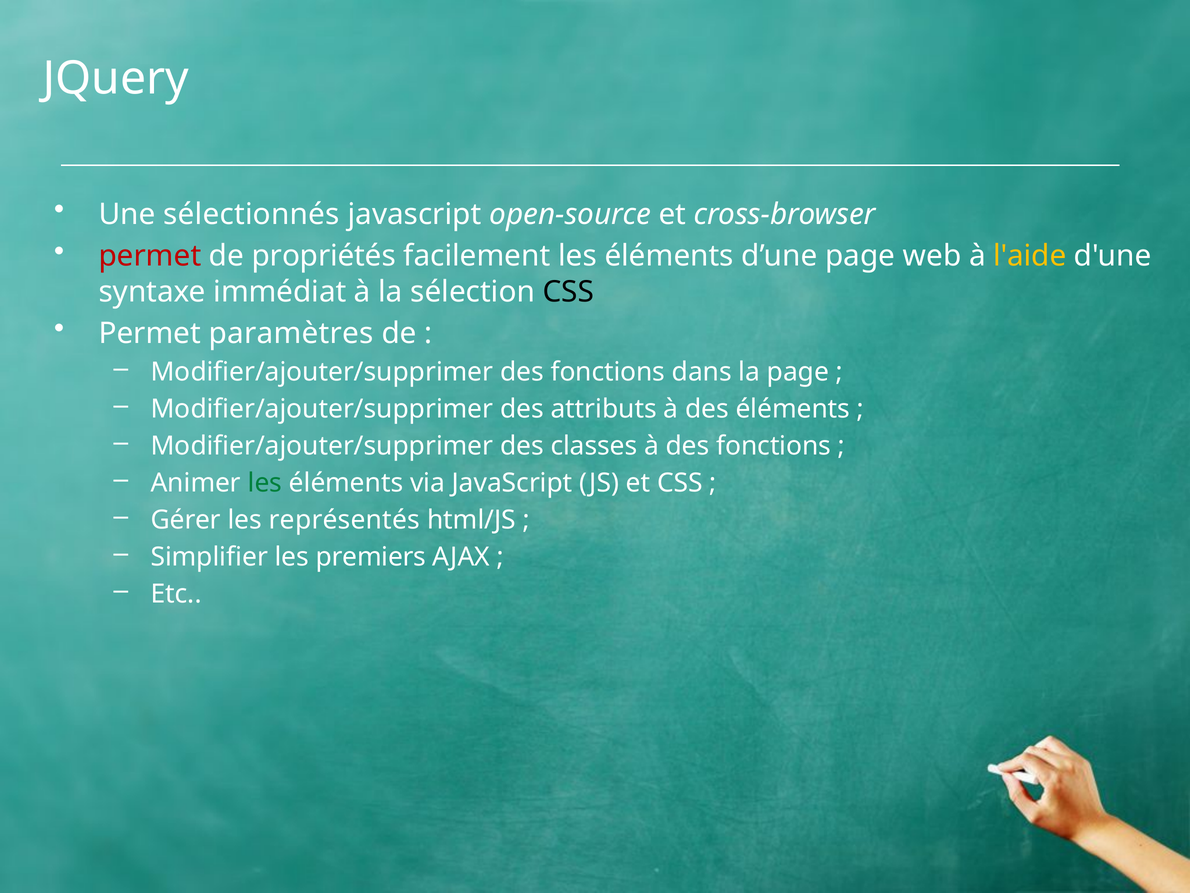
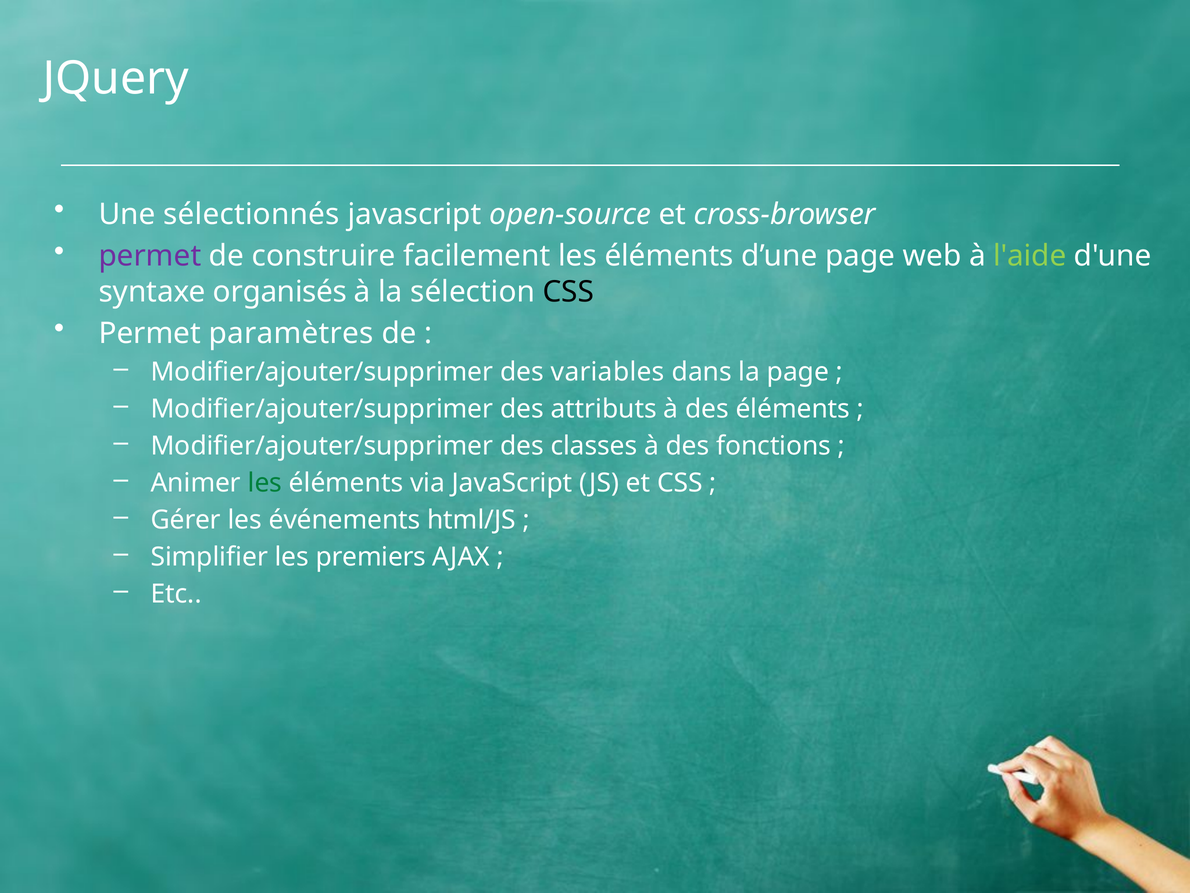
permet at (150, 256) colour: red -> purple
propriétés: propriétés -> construire
l'aide colour: yellow -> light green
immédiat: immédiat -> organisés
Modifier/ajouter/supprimer des fonctions: fonctions -> variables
représentés: représentés -> événements
